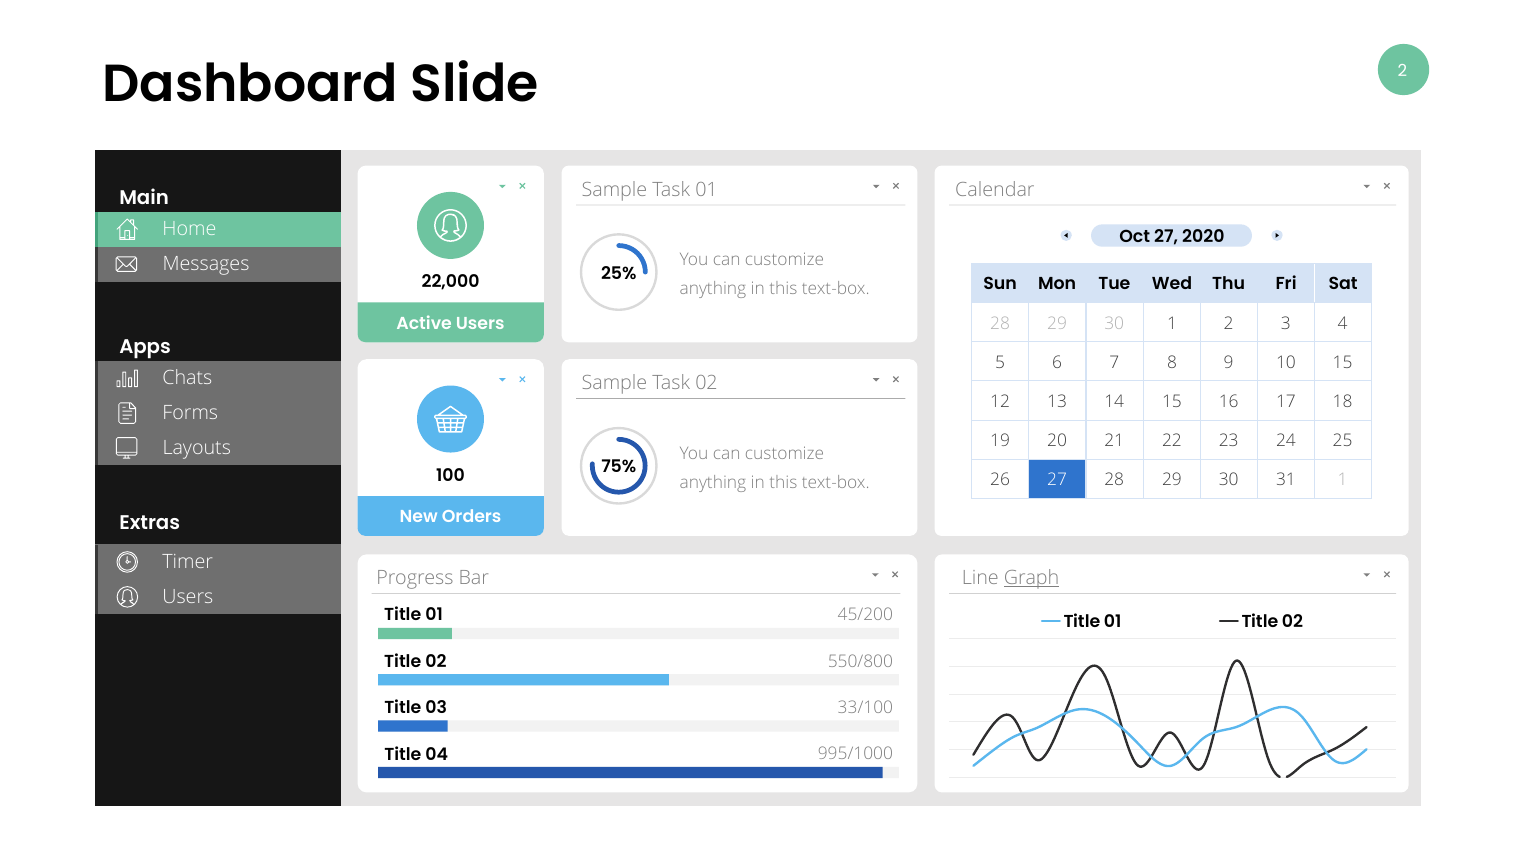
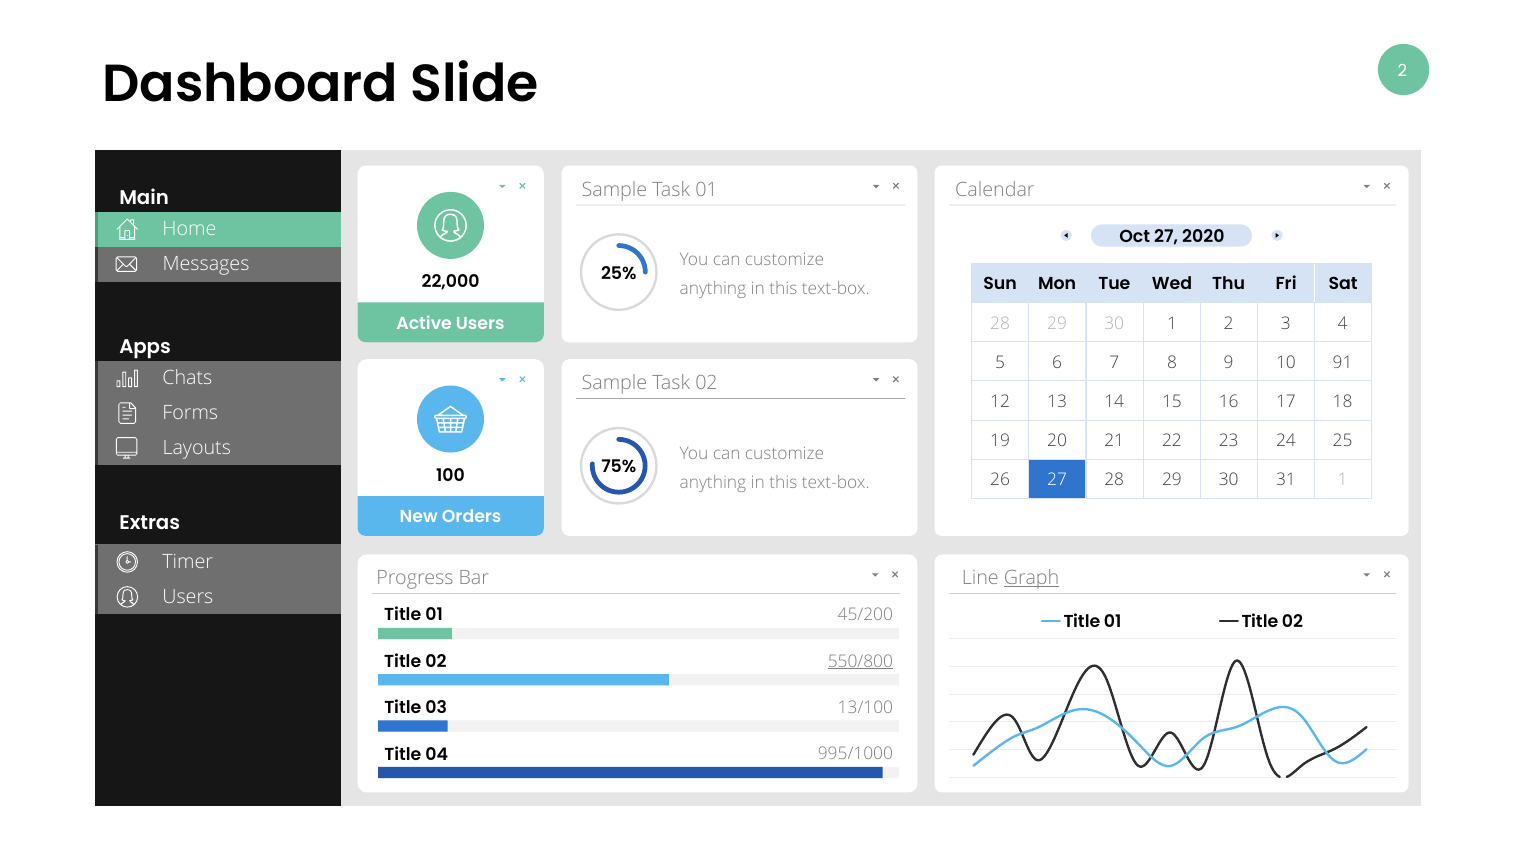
10 15: 15 -> 91
550/800 underline: none -> present
33/100: 33/100 -> 13/100
